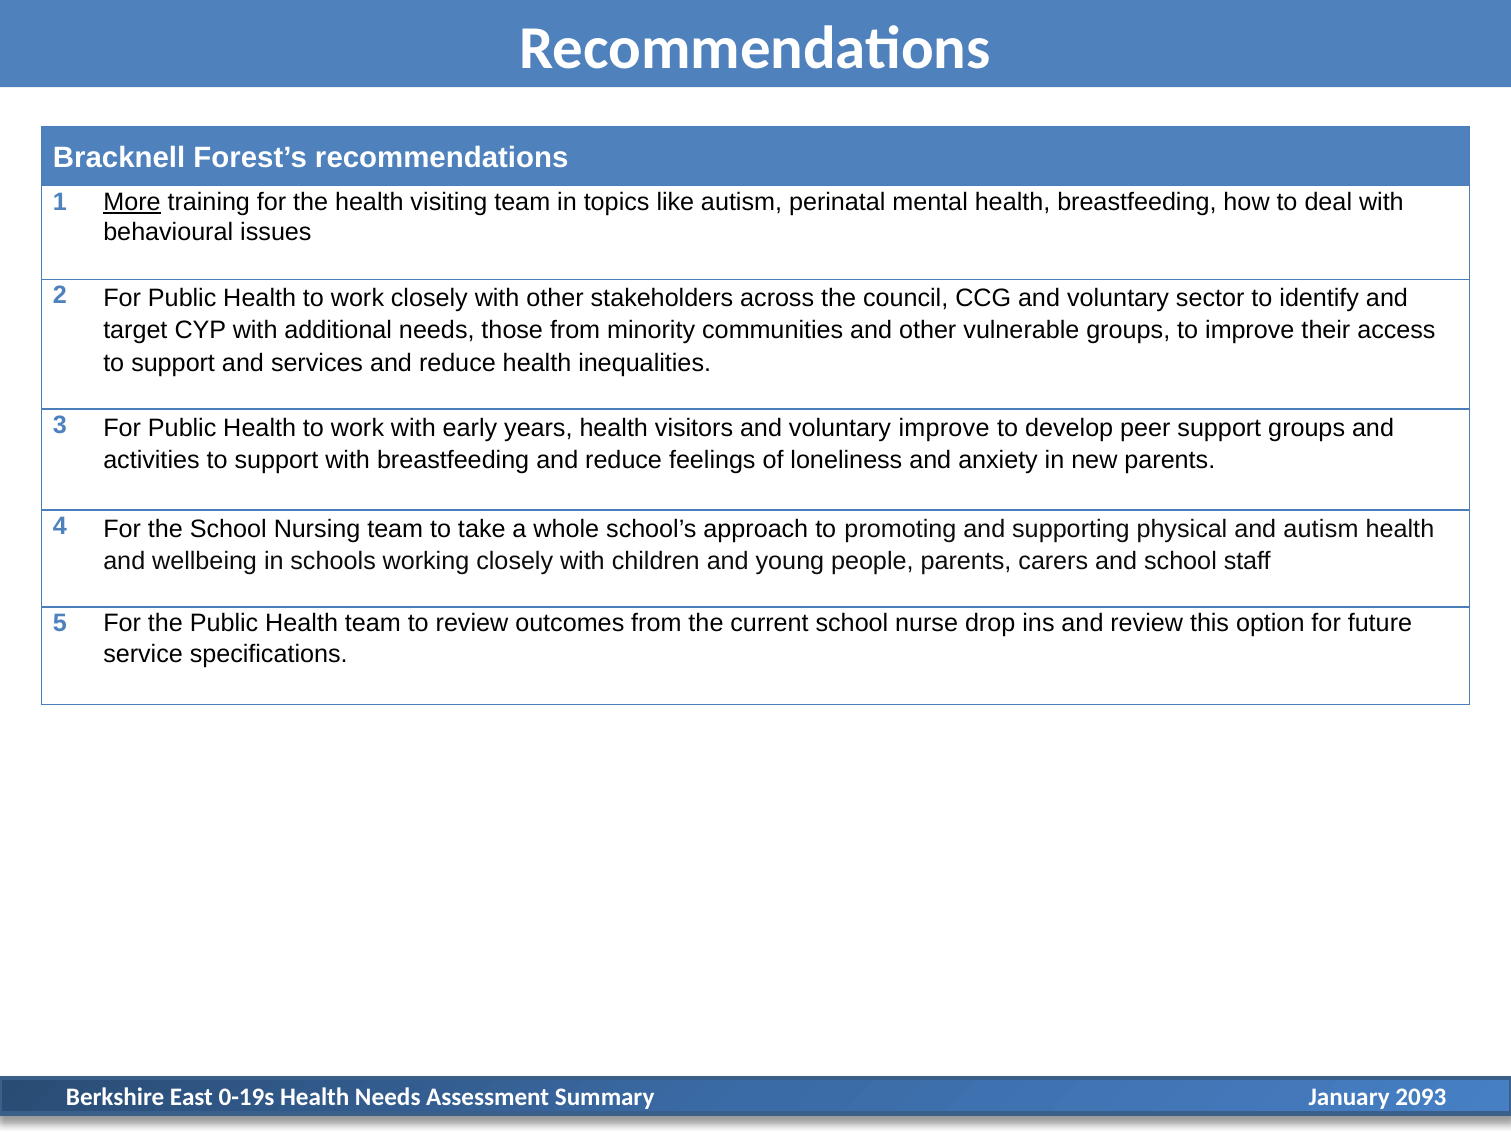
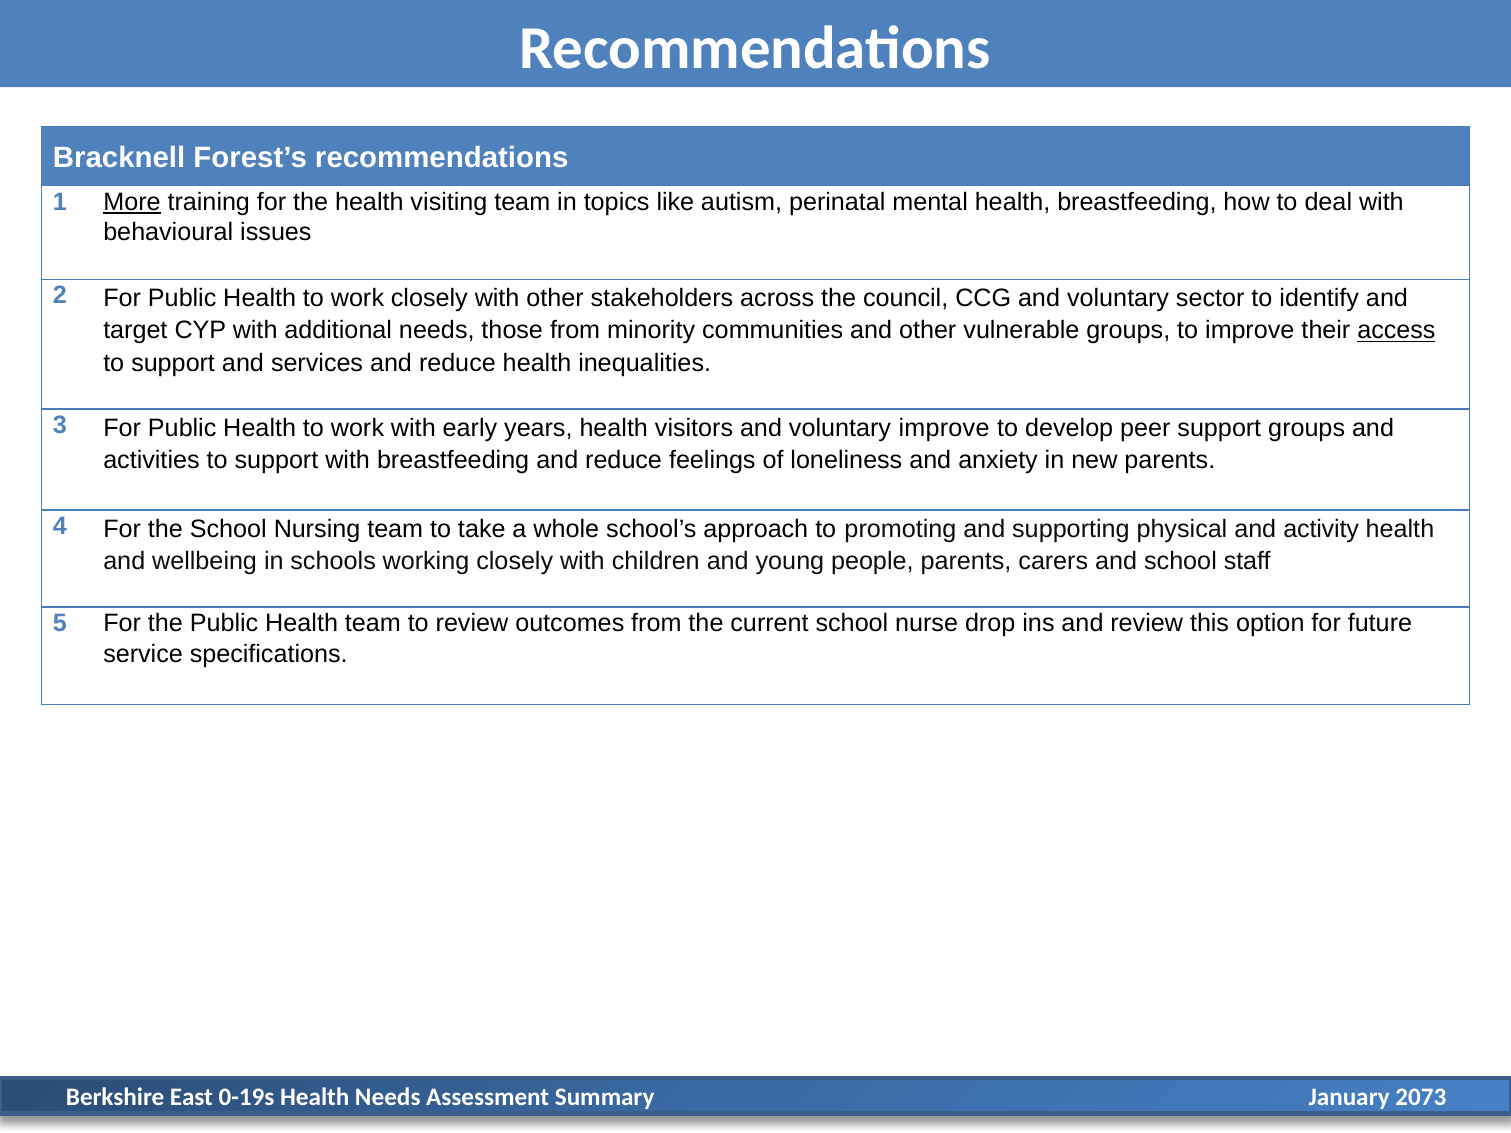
access underline: none -> present
and autism: autism -> activity
2093: 2093 -> 2073
